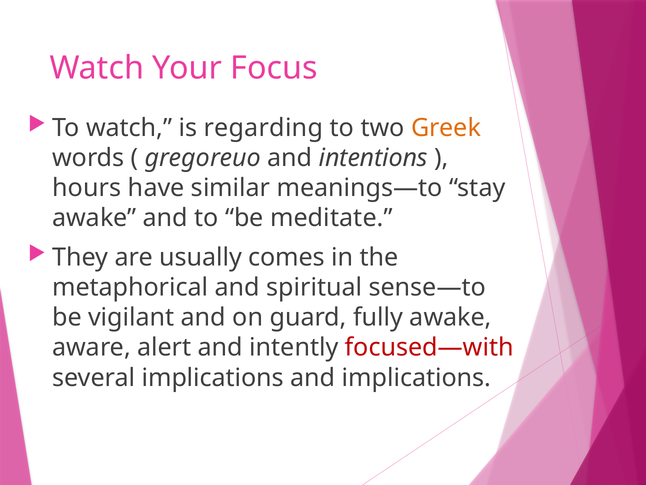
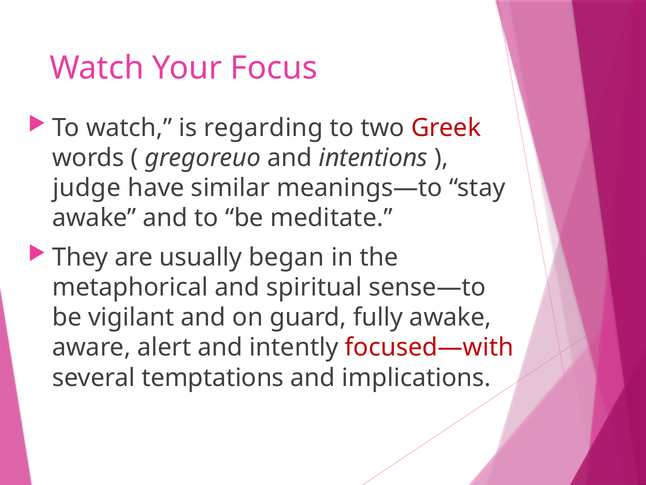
Greek colour: orange -> red
hours: hours -> judge
comes: comes -> began
several implications: implications -> temptations
